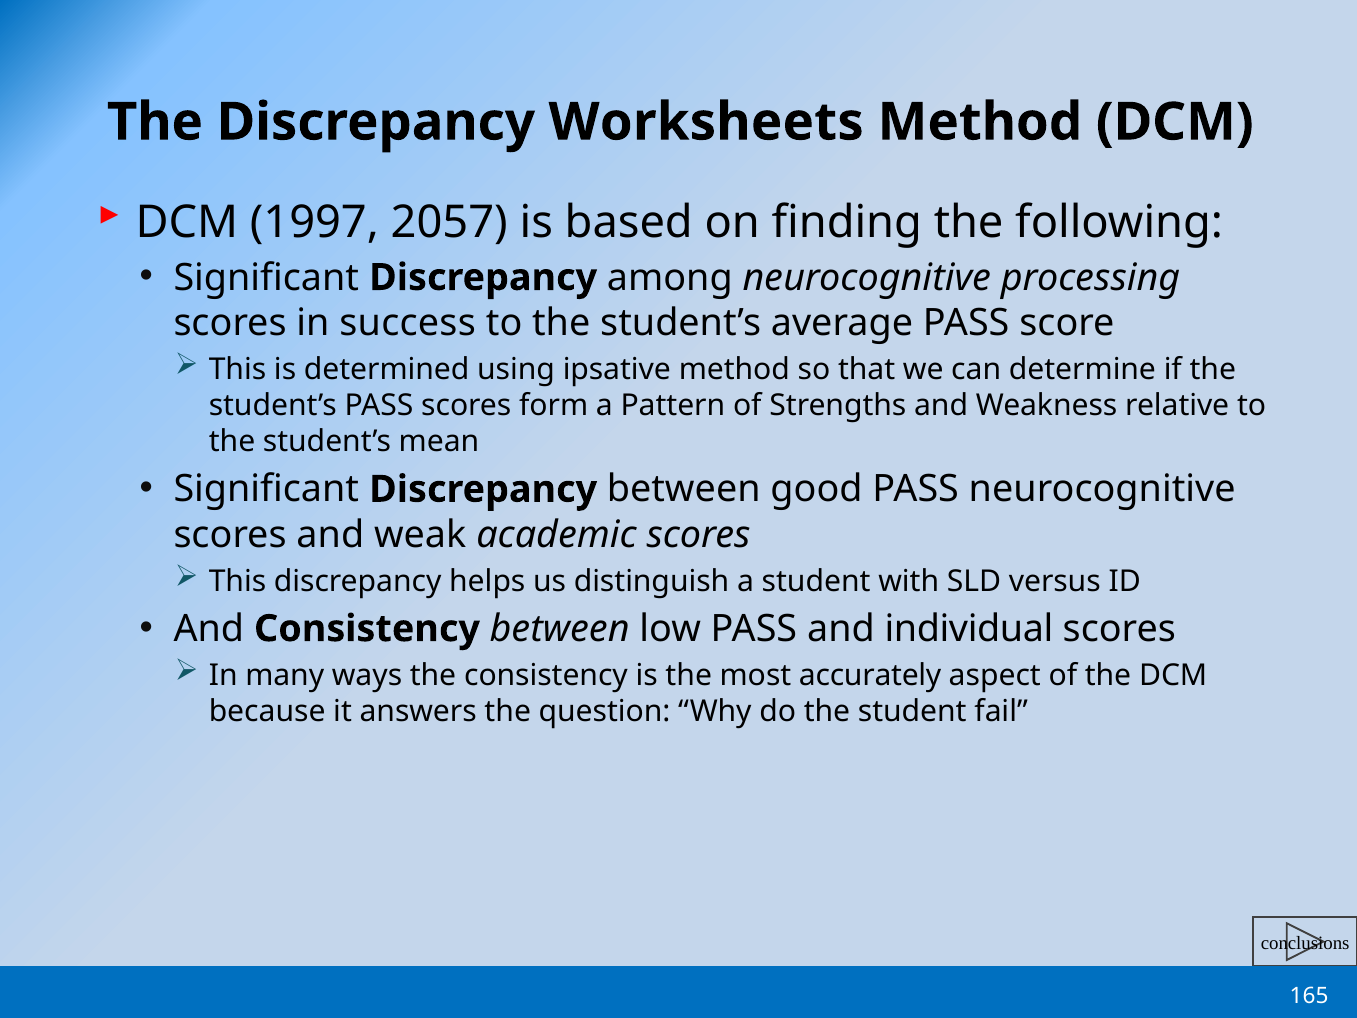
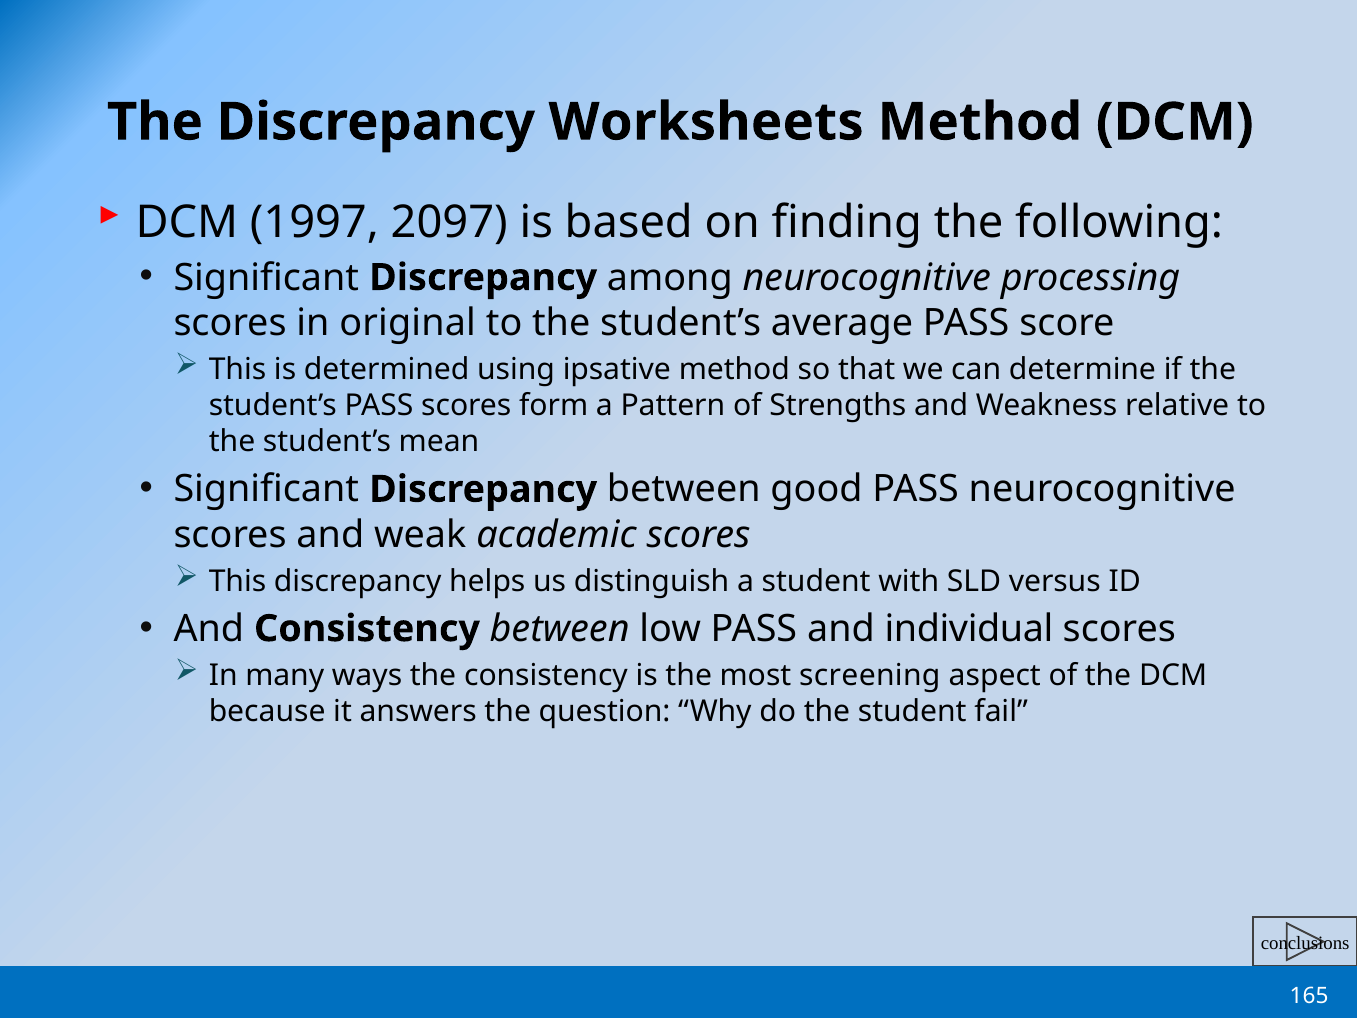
2057: 2057 -> 2097
success: success -> original
accurately: accurately -> screening
